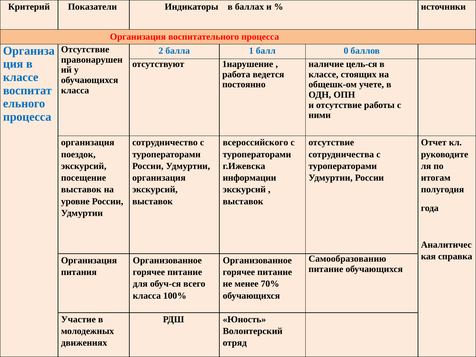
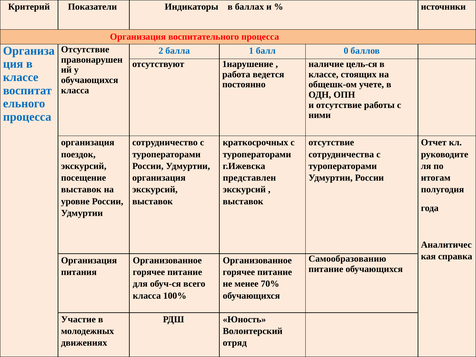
всероссийского: всероссийского -> краткосрочных
информации: информации -> представлен
